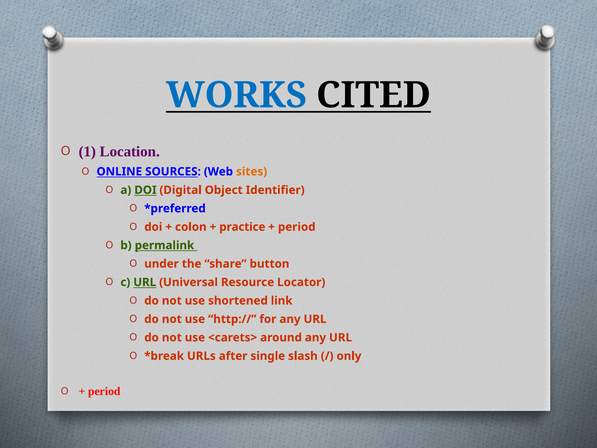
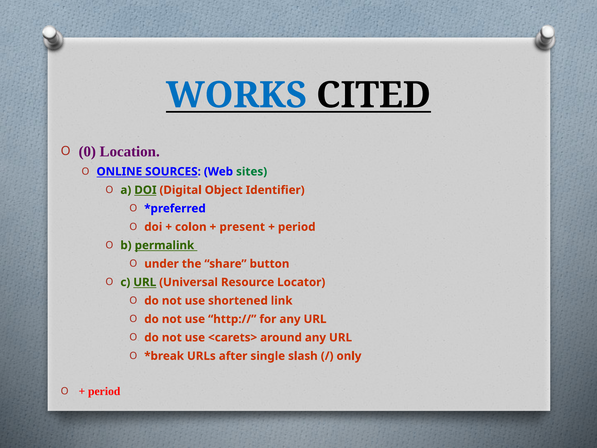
1: 1 -> 0
sites colour: orange -> green
practice: practice -> present
